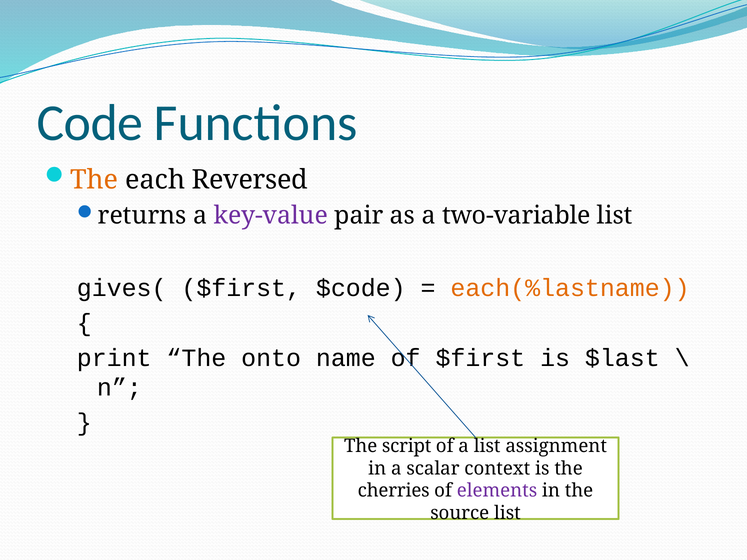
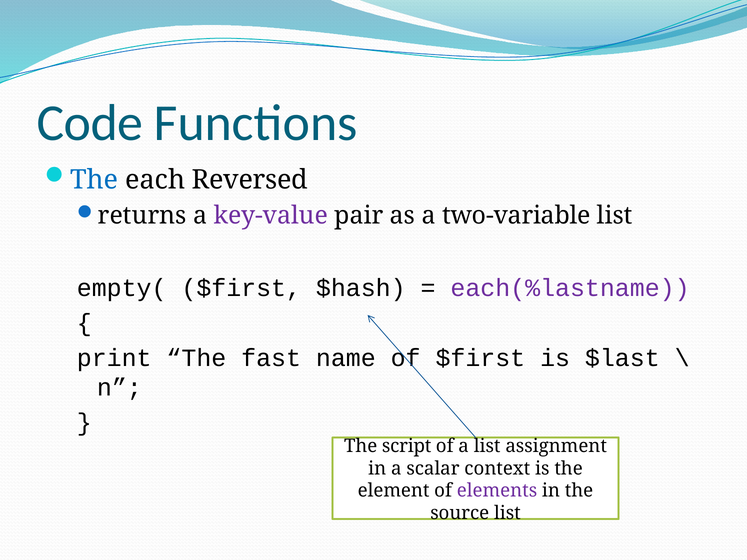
The at (94, 180) colour: orange -> blue
gives(: gives( -> empty(
$code: $code -> $hash
each(%lastname colour: orange -> purple
onto: onto -> fast
cherries: cherries -> element
